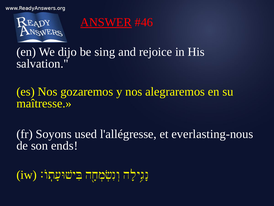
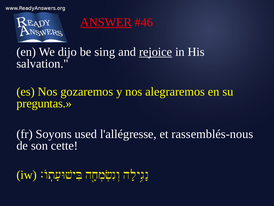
rejoice underline: none -> present
maîtresse: maîtresse -> preguntas
everlasting-nous: everlasting-nous -> rassemblés-nous
ends: ends -> cette
